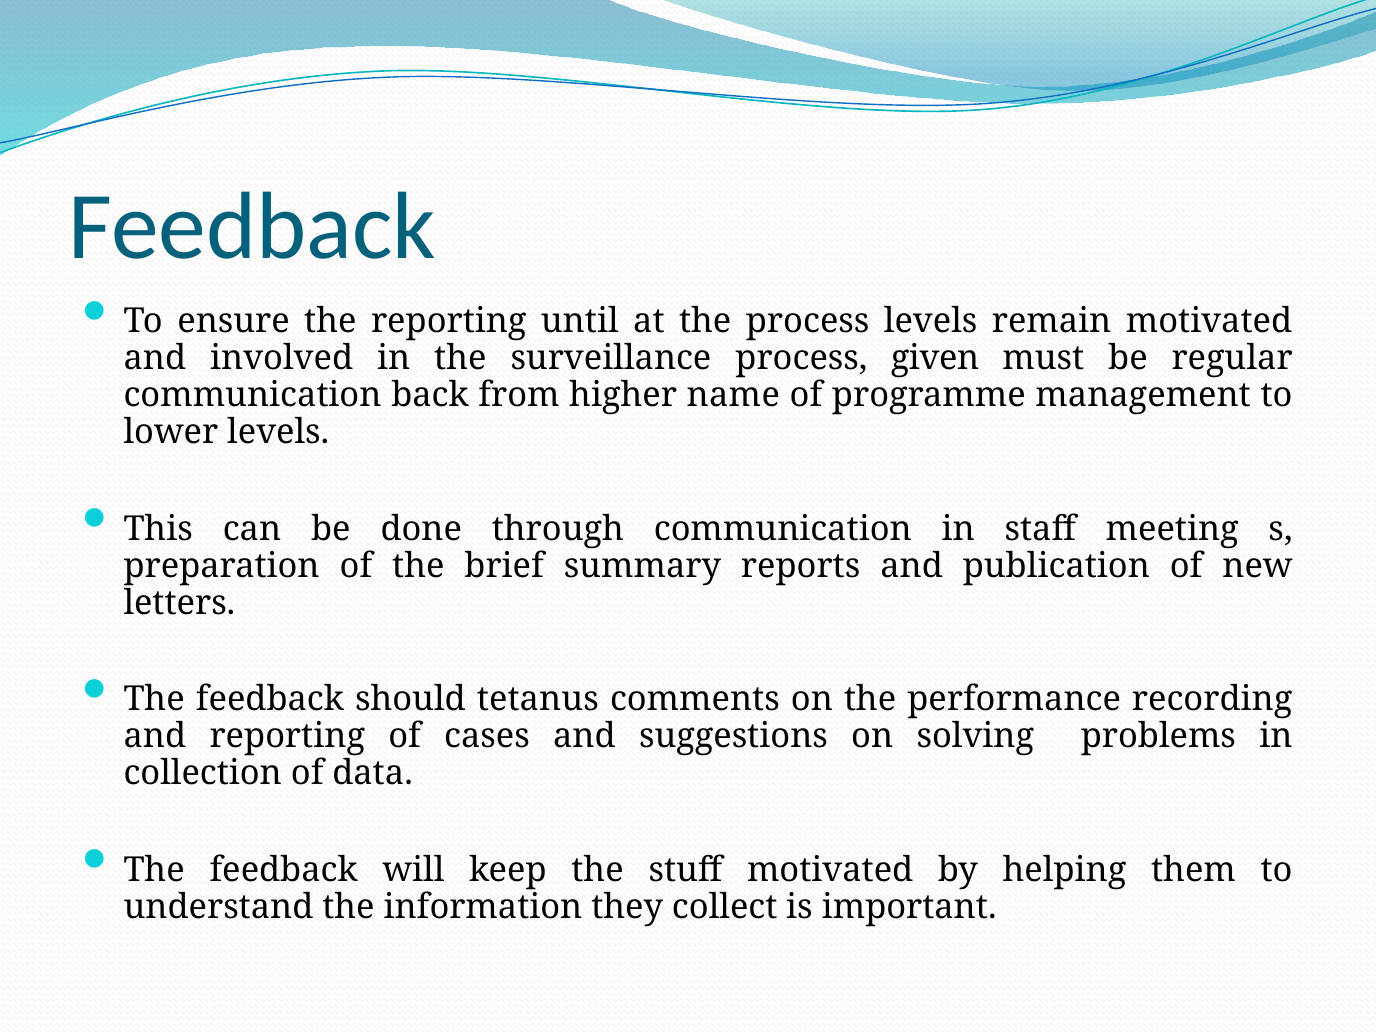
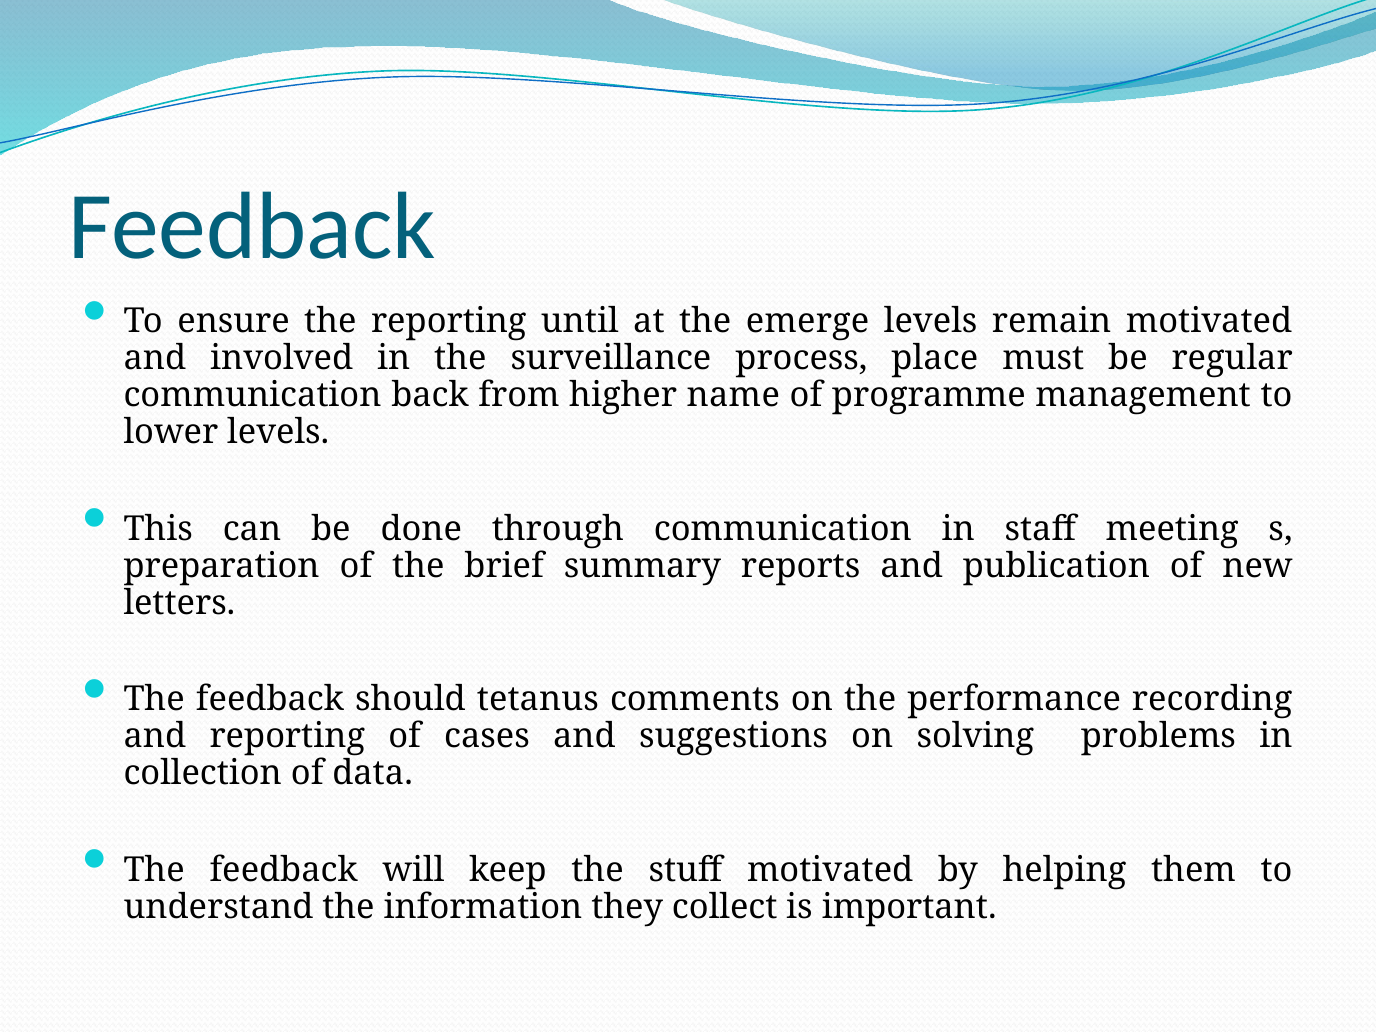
the process: process -> emerge
given: given -> place
